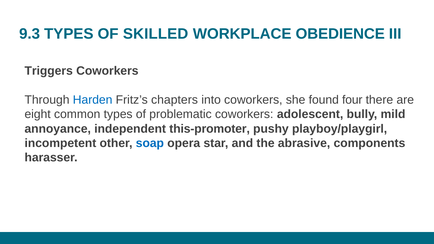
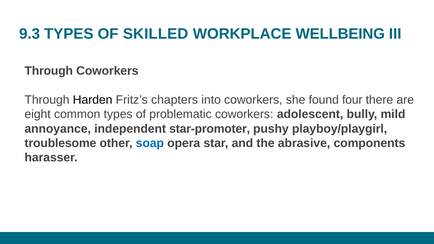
OBEDIENCE: OBEDIENCE -> WELLBEING
Triggers at (49, 71): Triggers -> Through
Harden colour: blue -> black
this-promoter: this-promoter -> star-promoter
incompetent: incompetent -> troublesome
